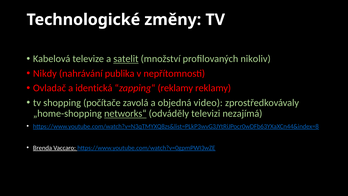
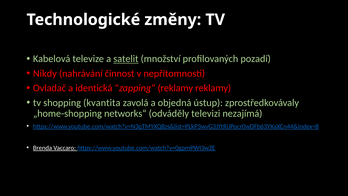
nikoliv: nikoliv -> pozadí
publika: publika -> činnost
počítače: počítače -> kvantita
video: video -> ústup
networks“ underline: present -> none
